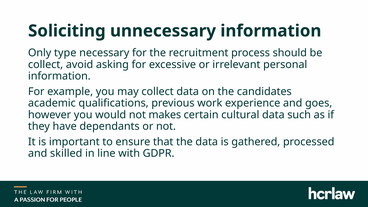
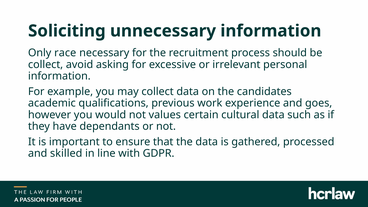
type: type -> race
makes: makes -> values
